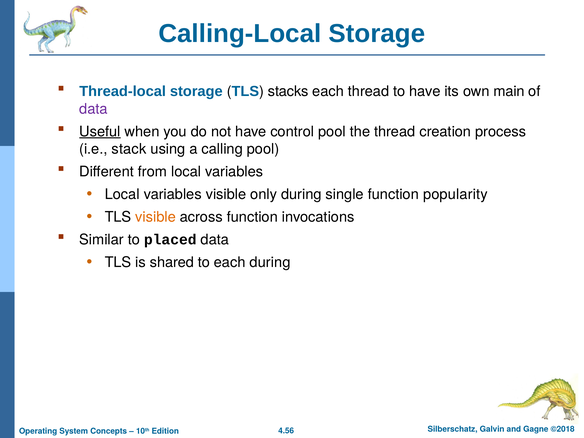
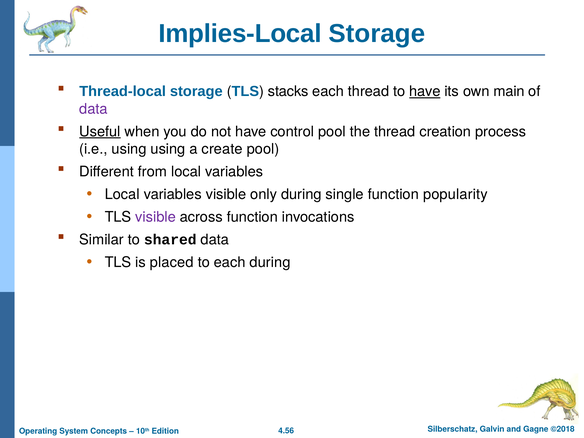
Calling-Local: Calling-Local -> Implies-Local
have at (425, 91) underline: none -> present
i.e stack: stack -> using
calling: calling -> create
visible at (156, 217) colour: orange -> purple
placed: placed -> shared
shared: shared -> placed
